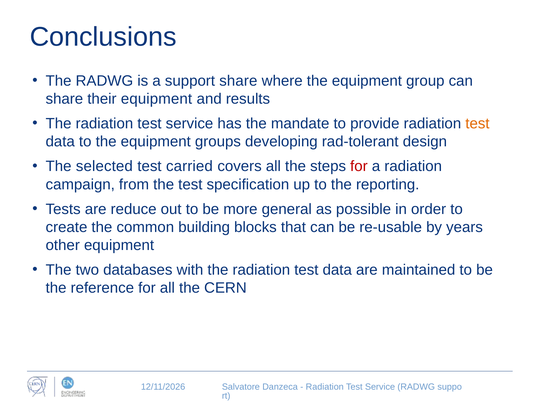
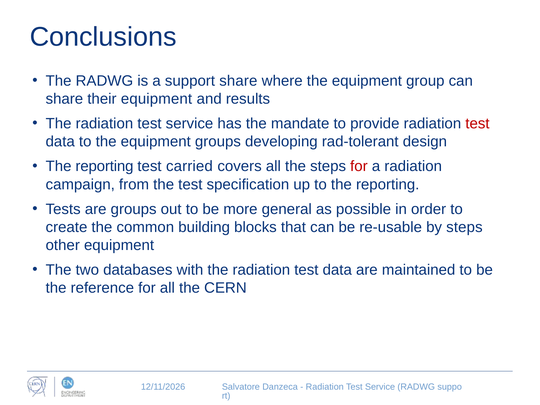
test at (477, 124) colour: orange -> red
selected at (104, 166): selected -> reporting
are reduce: reduce -> groups
by years: years -> steps
